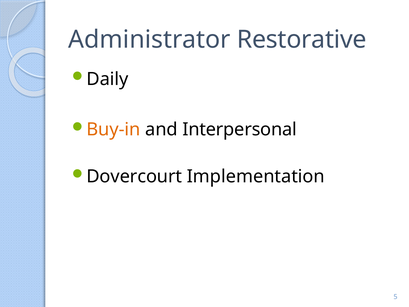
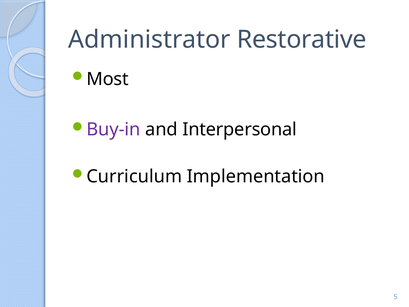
Daily: Daily -> Most
Buy-in colour: orange -> purple
Dovercourt: Dovercourt -> Curriculum
